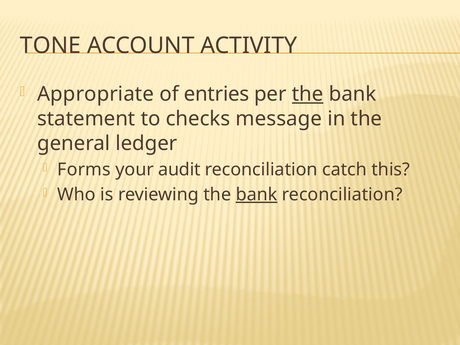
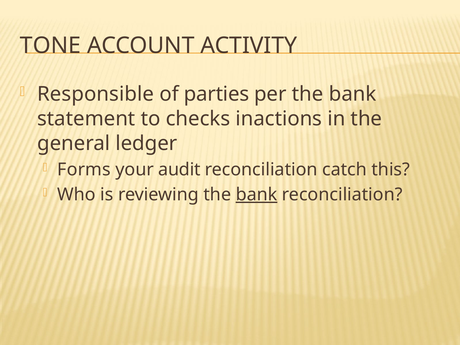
Appropriate: Appropriate -> Responsible
entries: entries -> parties
the at (308, 94) underline: present -> none
message: message -> inactions
